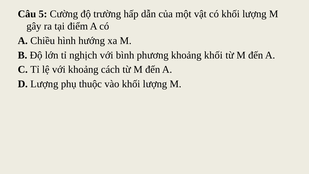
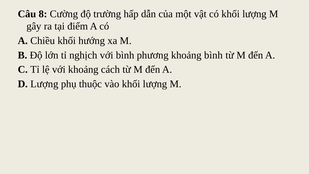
5: 5 -> 8
Chiều hình: hình -> khối
khoảng khối: khối -> bình
